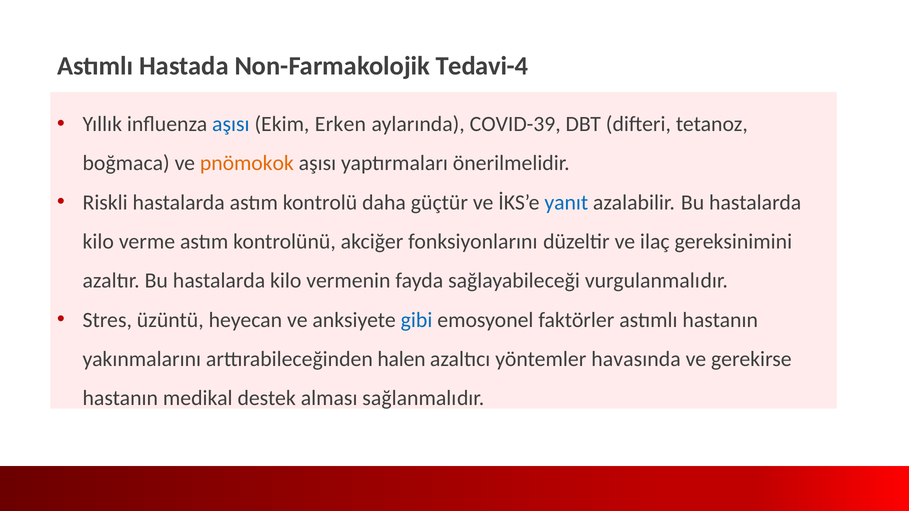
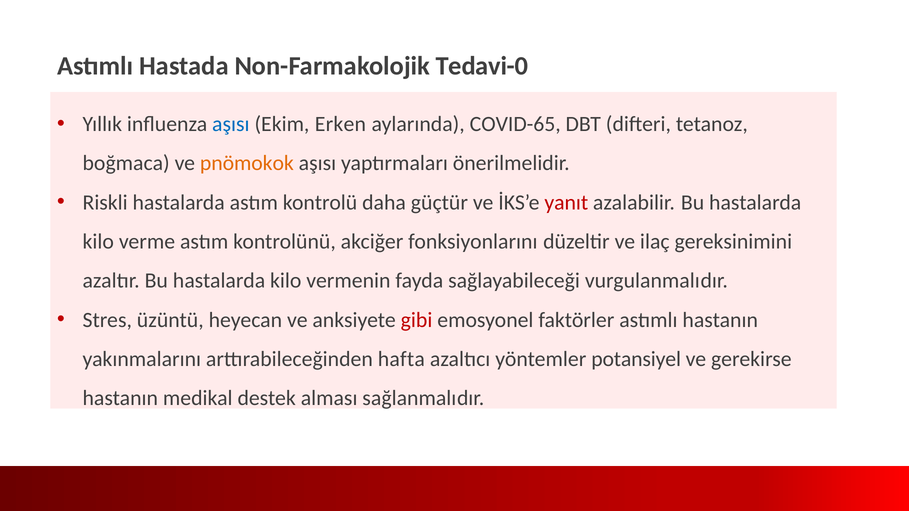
Tedavi-4: Tedavi-4 -> Tedavi-0
COVID-39: COVID-39 -> COVID-65
yanıt colour: blue -> red
gibi colour: blue -> red
halen: halen -> hafta
havasında: havasında -> potansiyel
